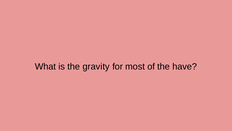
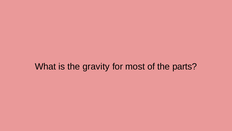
have: have -> parts
